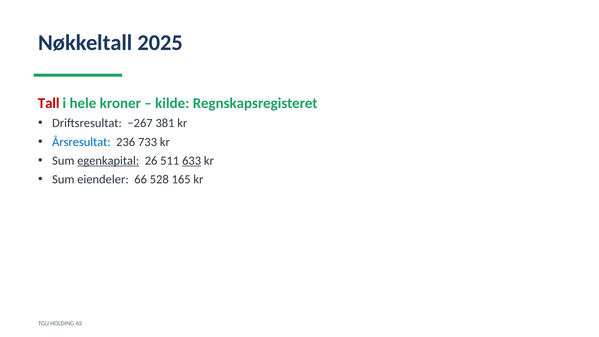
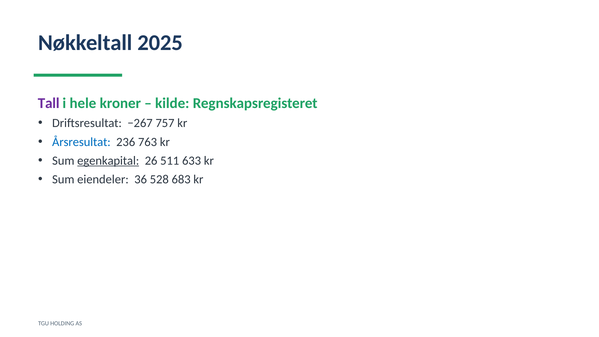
Tall colour: red -> purple
381: 381 -> 757
733: 733 -> 763
633 underline: present -> none
66: 66 -> 36
165: 165 -> 683
